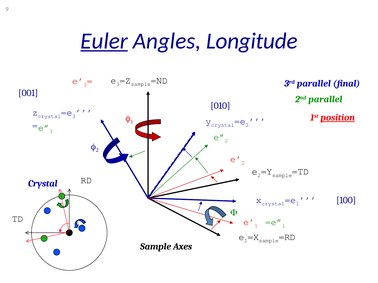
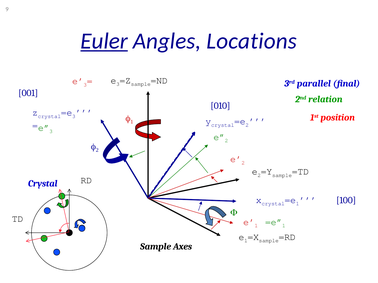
Longitude: Longitude -> Locations
2nd parallel: parallel -> relation
position underline: present -> none
